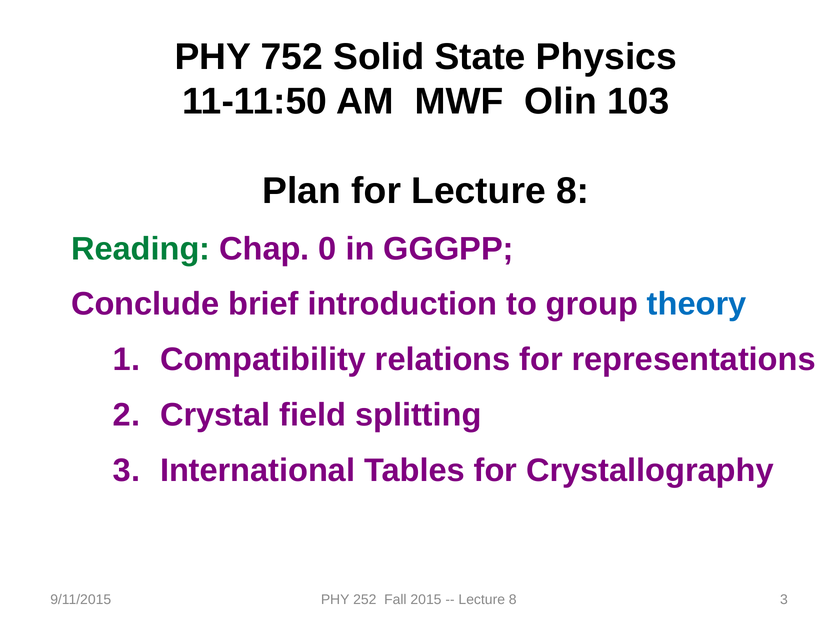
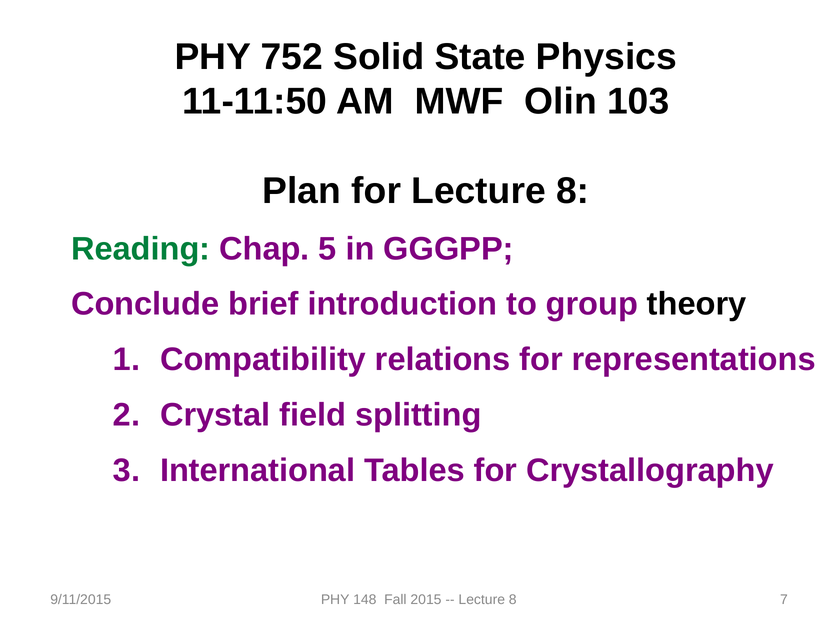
0: 0 -> 5
theory colour: blue -> black
252: 252 -> 148
8 3: 3 -> 7
